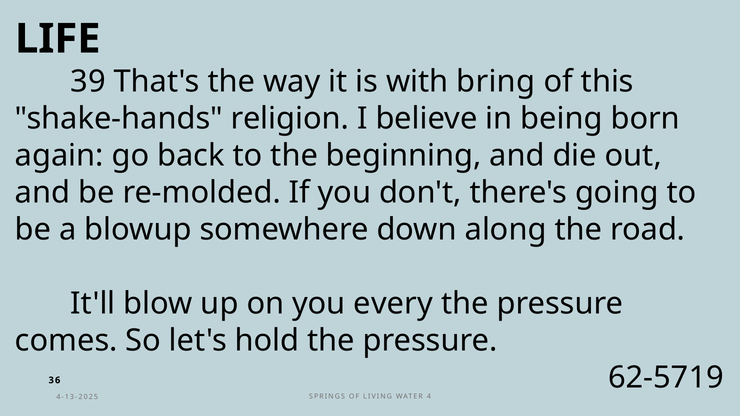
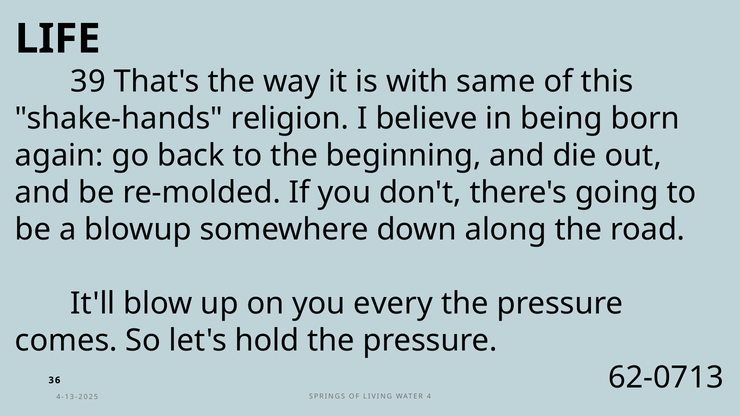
bring: bring -> same
62-5719: 62-5719 -> 62-0713
